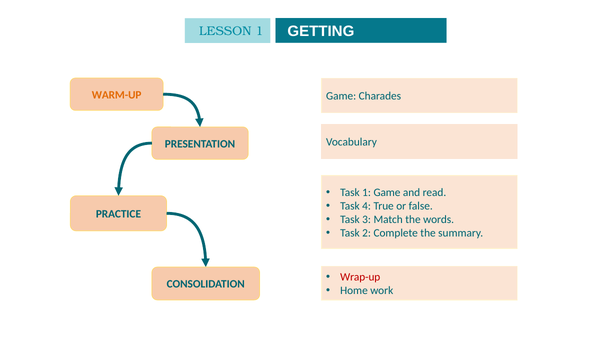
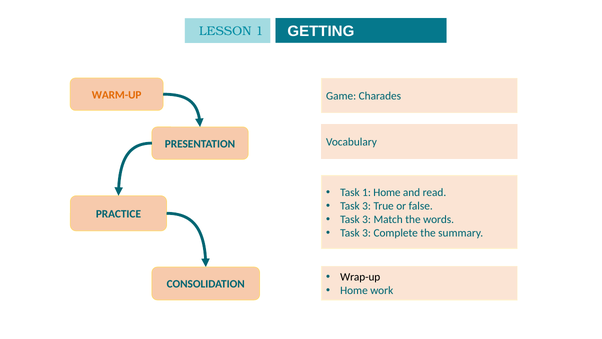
1 Game: Game -> Home
4 at (367, 206): 4 -> 3
2 at (367, 233): 2 -> 3
Wrap-up colour: red -> black
